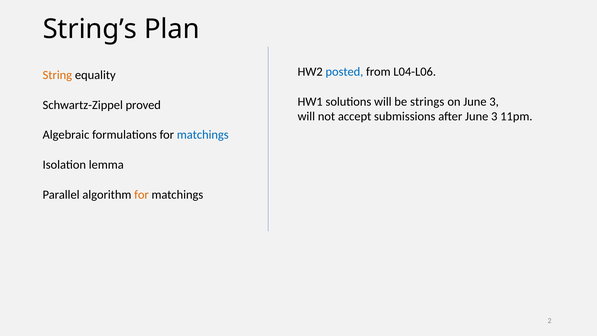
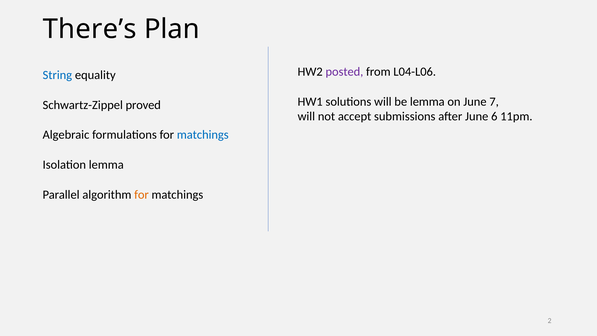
String’s: String’s -> There’s
posted colour: blue -> purple
String colour: orange -> blue
be strings: strings -> lemma
on June 3: 3 -> 7
after June 3: 3 -> 6
